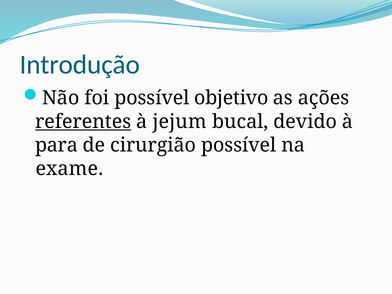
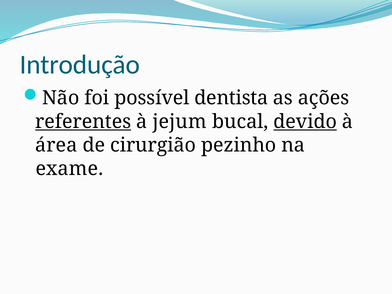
objetivo: objetivo -> dentista
devido underline: none -> present
para: para -> área
cirurgião possível: possível -> pezinho
